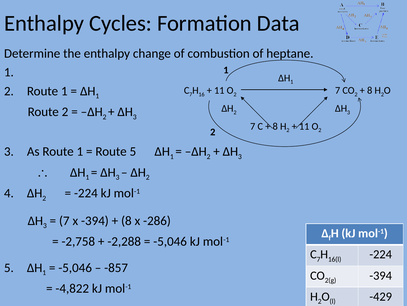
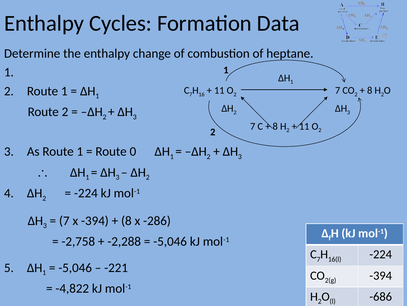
Route 5: 5 -> 0
-857: -857 -> -221
-429: -429 -> -686
